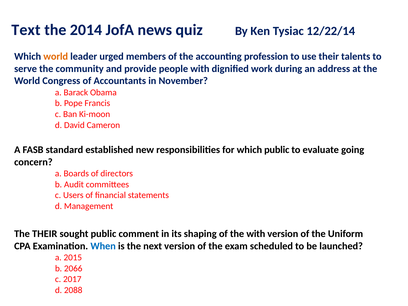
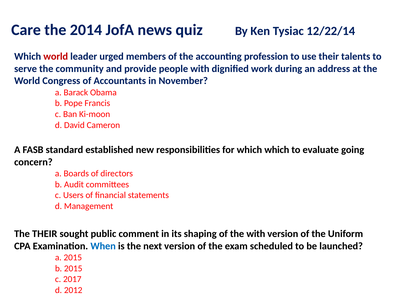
Text: Text -> Care
world at (56, 56) colour: orange -> red
which public: public -> which
b 2066: 2066 -> 2015
2088: 2088 -> 2012
